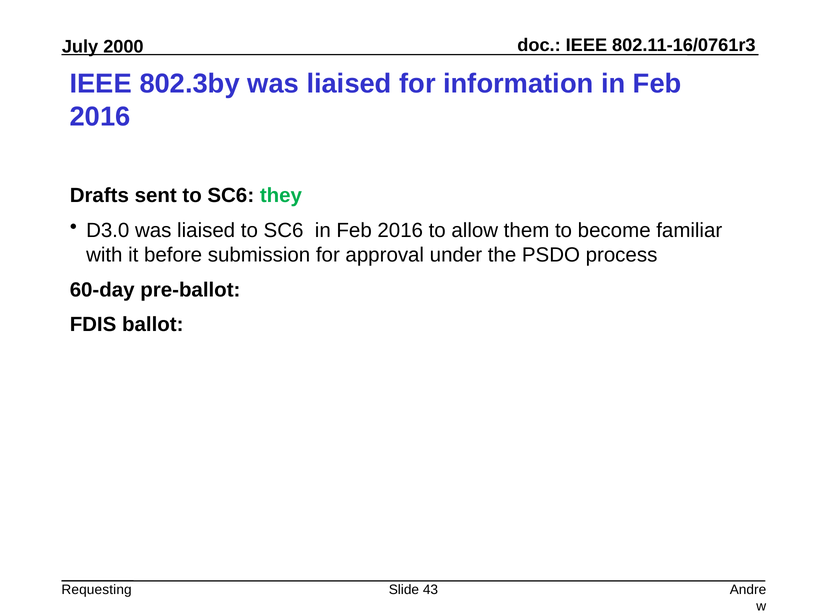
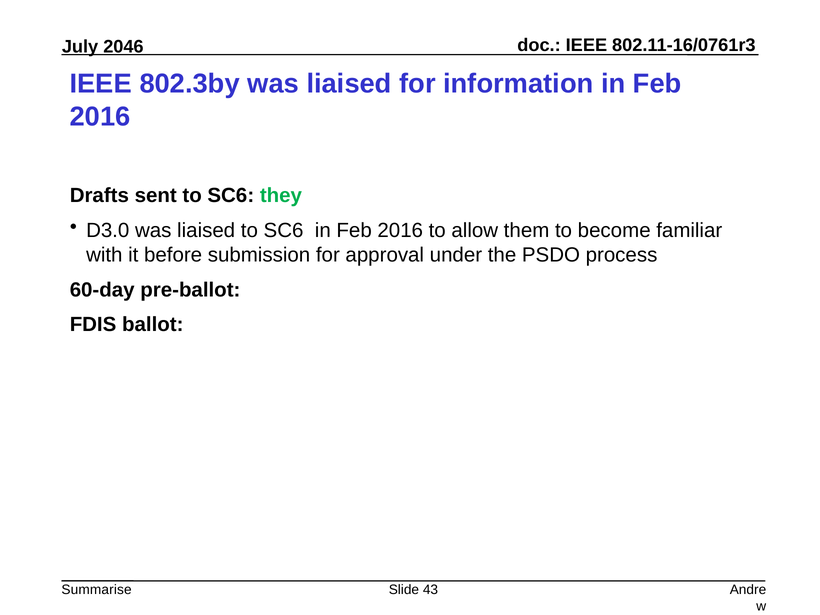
2000: 2000 -> 2046
Requesting: Requesting -> Summarise
